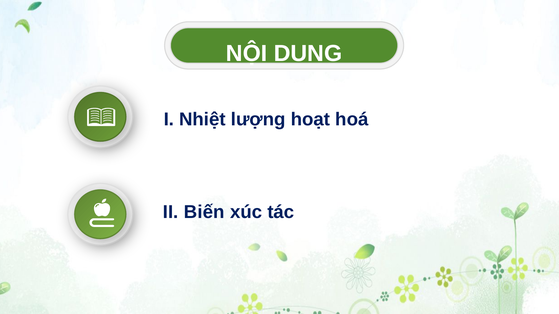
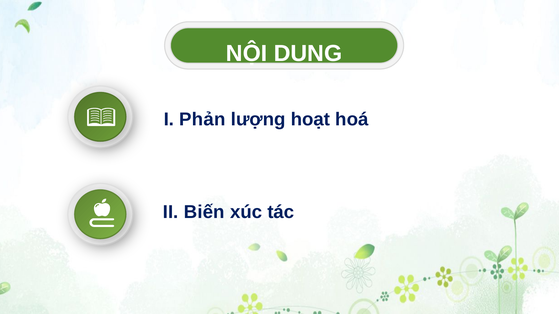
Nhiệt: Nhiệt -> Phản
